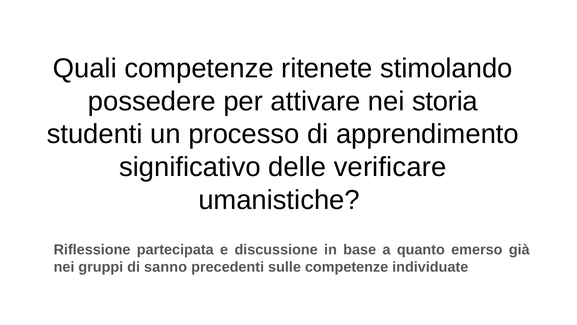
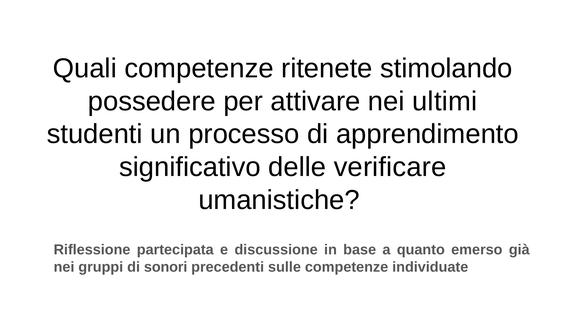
storia: storia -> ultimi
sanno: sanno -> sonori
